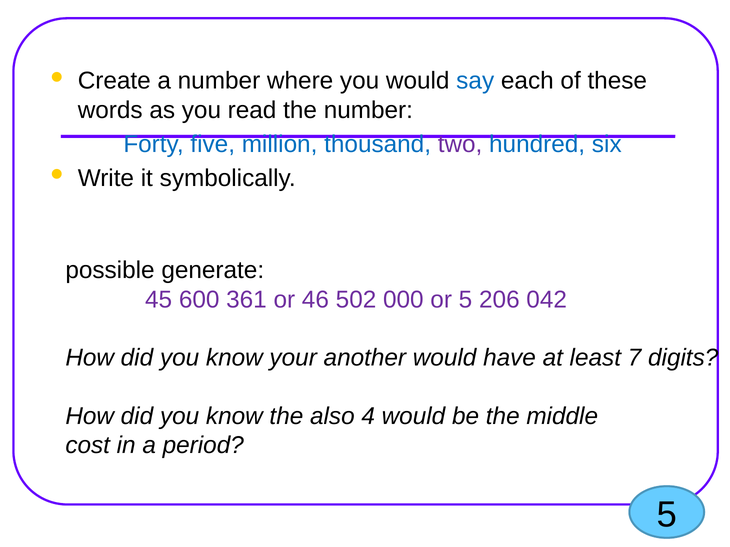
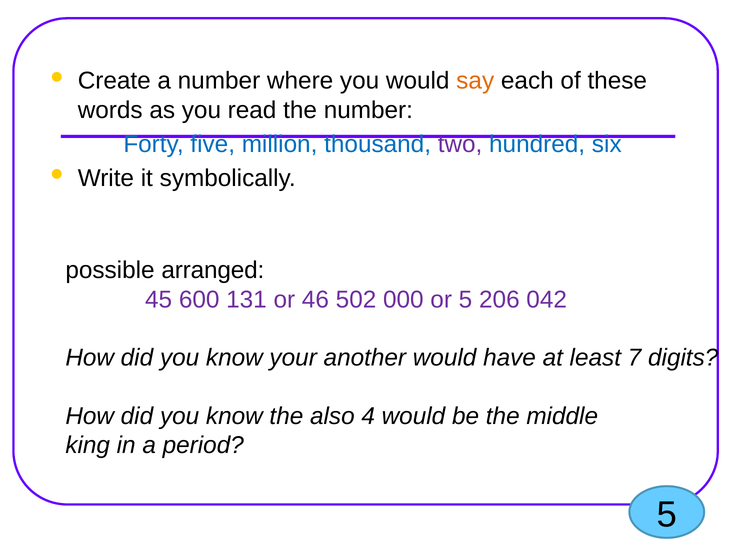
say colour: blue -> orange
generate: generate -> arranged
361: 361 -> 131
cost: cost -> king
